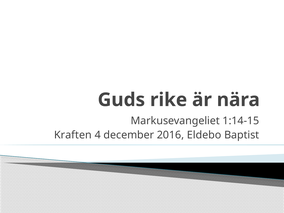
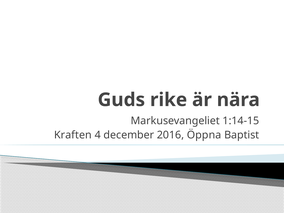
Eldebo: Eldebo -> Öppna
